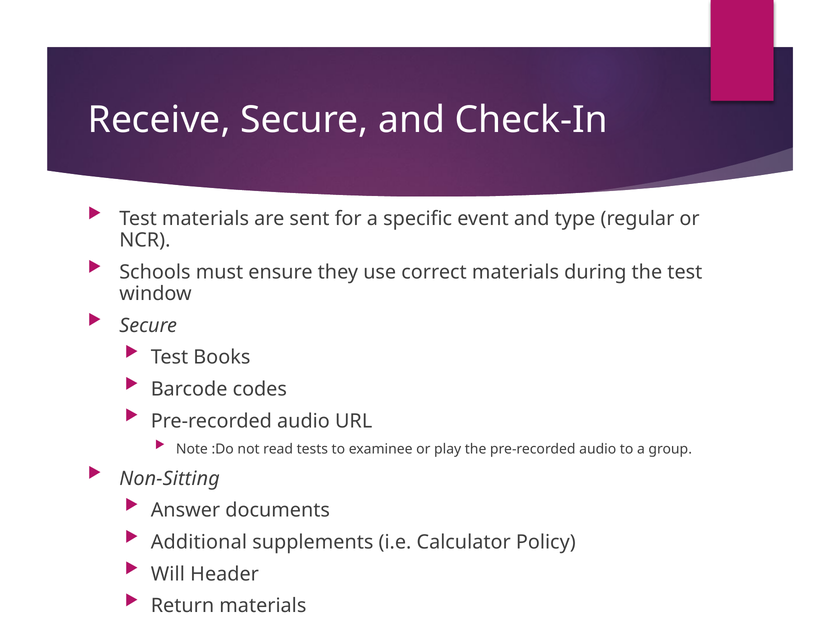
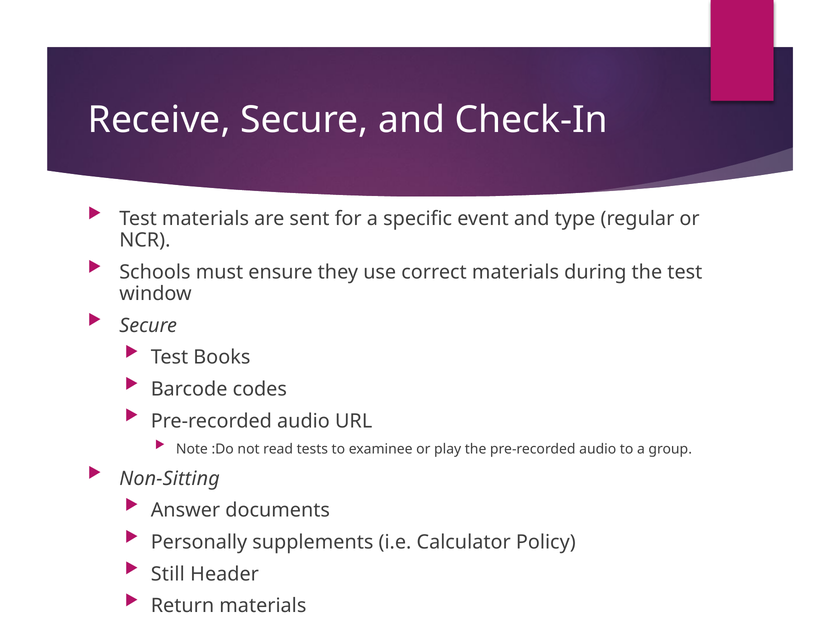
Additional: Additional -> Personally
Will: Will -> Still
